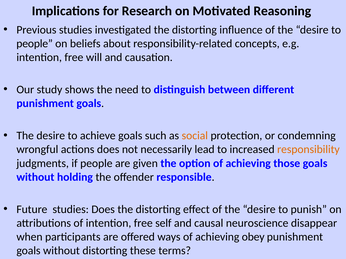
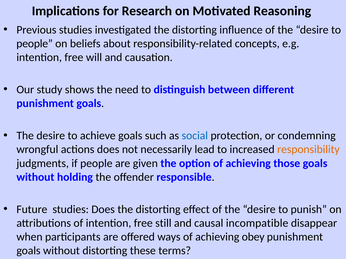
social colour: orange -> blue
self: self -> still
neuroscience: neuroscience -> incompatible
